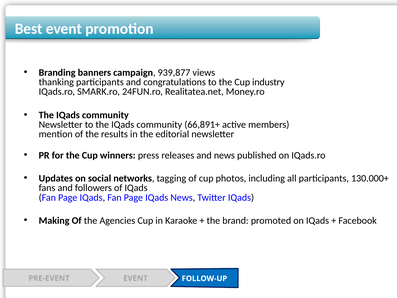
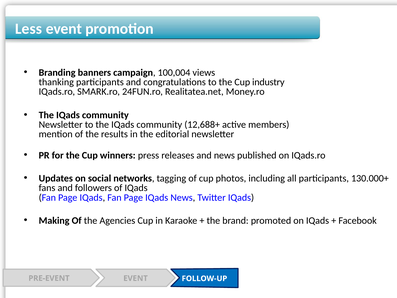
Best: Best -> Less
939,877: 939,877 -> 100,004
66,891+: 66,891+ -> 12,688+
